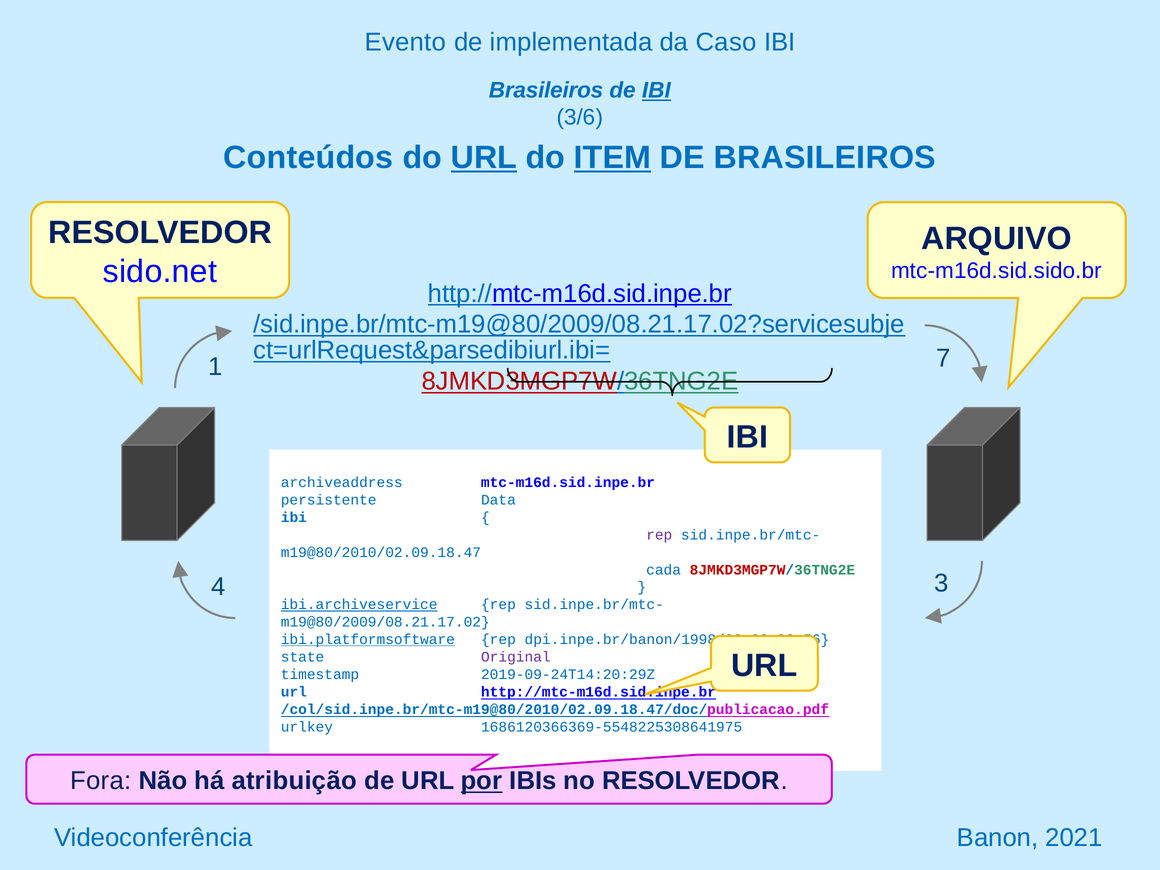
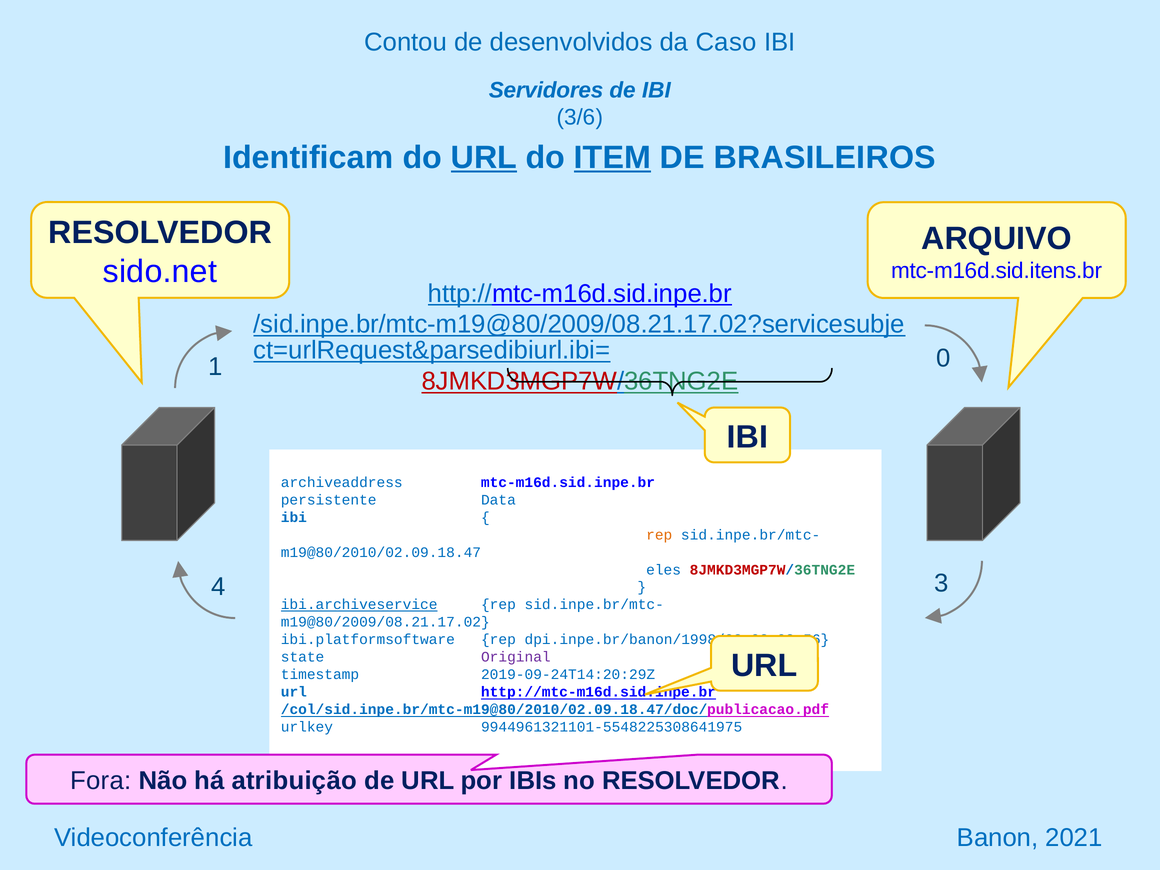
Evento: Evento -> Contou
implementada: implementada -> desenvolvidos
Brasileiros at (546, 90): Brasileiros -> Servidores
IBI at (656, 90) underline: present -> none
Conteúdos: Conteúdos -> Identificam
mtc-m16d.sid.sido.br: mtc-m16d.sid.sido.br -> mtc-m16d.sid.itens.br
7: 7 -> 0
rep at (659, 535) colour: purple -> orange
cada: cada -> eles
ibi.platformsoftware underline: present -> none
1686120366369-5548225308641975: 1686120366369-5548225308641975 -> 9944961321101-5548225308641975
por underline: present -> none
